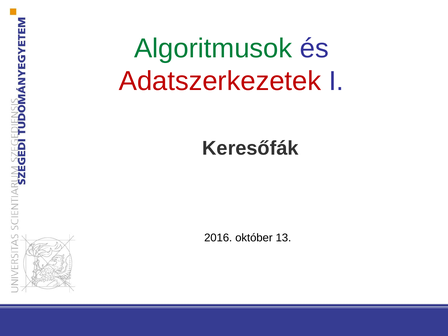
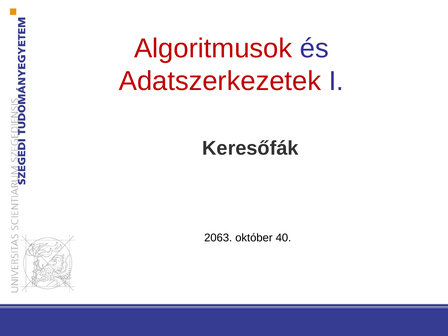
Algoritmusok colour: green -> red
2016: 2016 -> 2063
13: 13 -> 40
